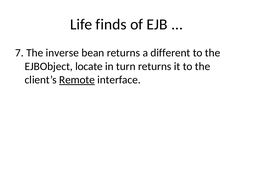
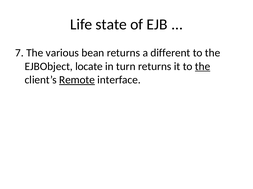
finds: finds -> state
inverse: inverse -> various
the at (203, 67) underline: none -> present
